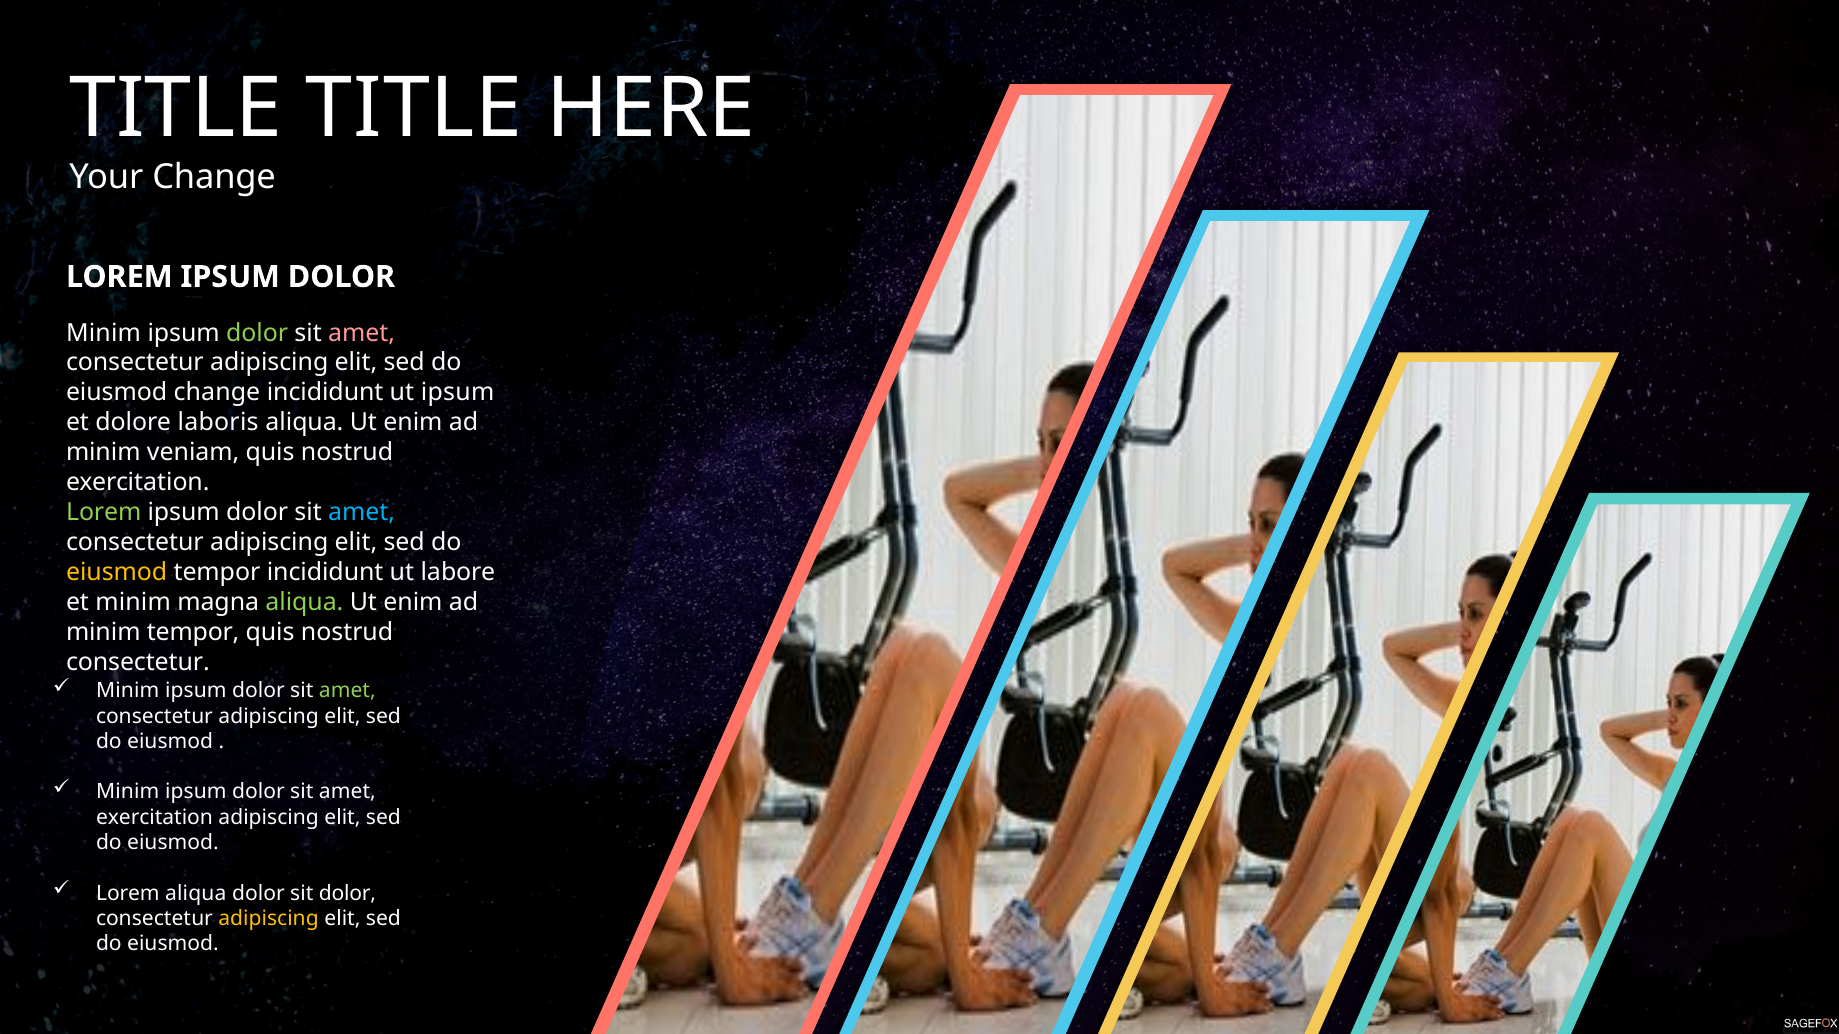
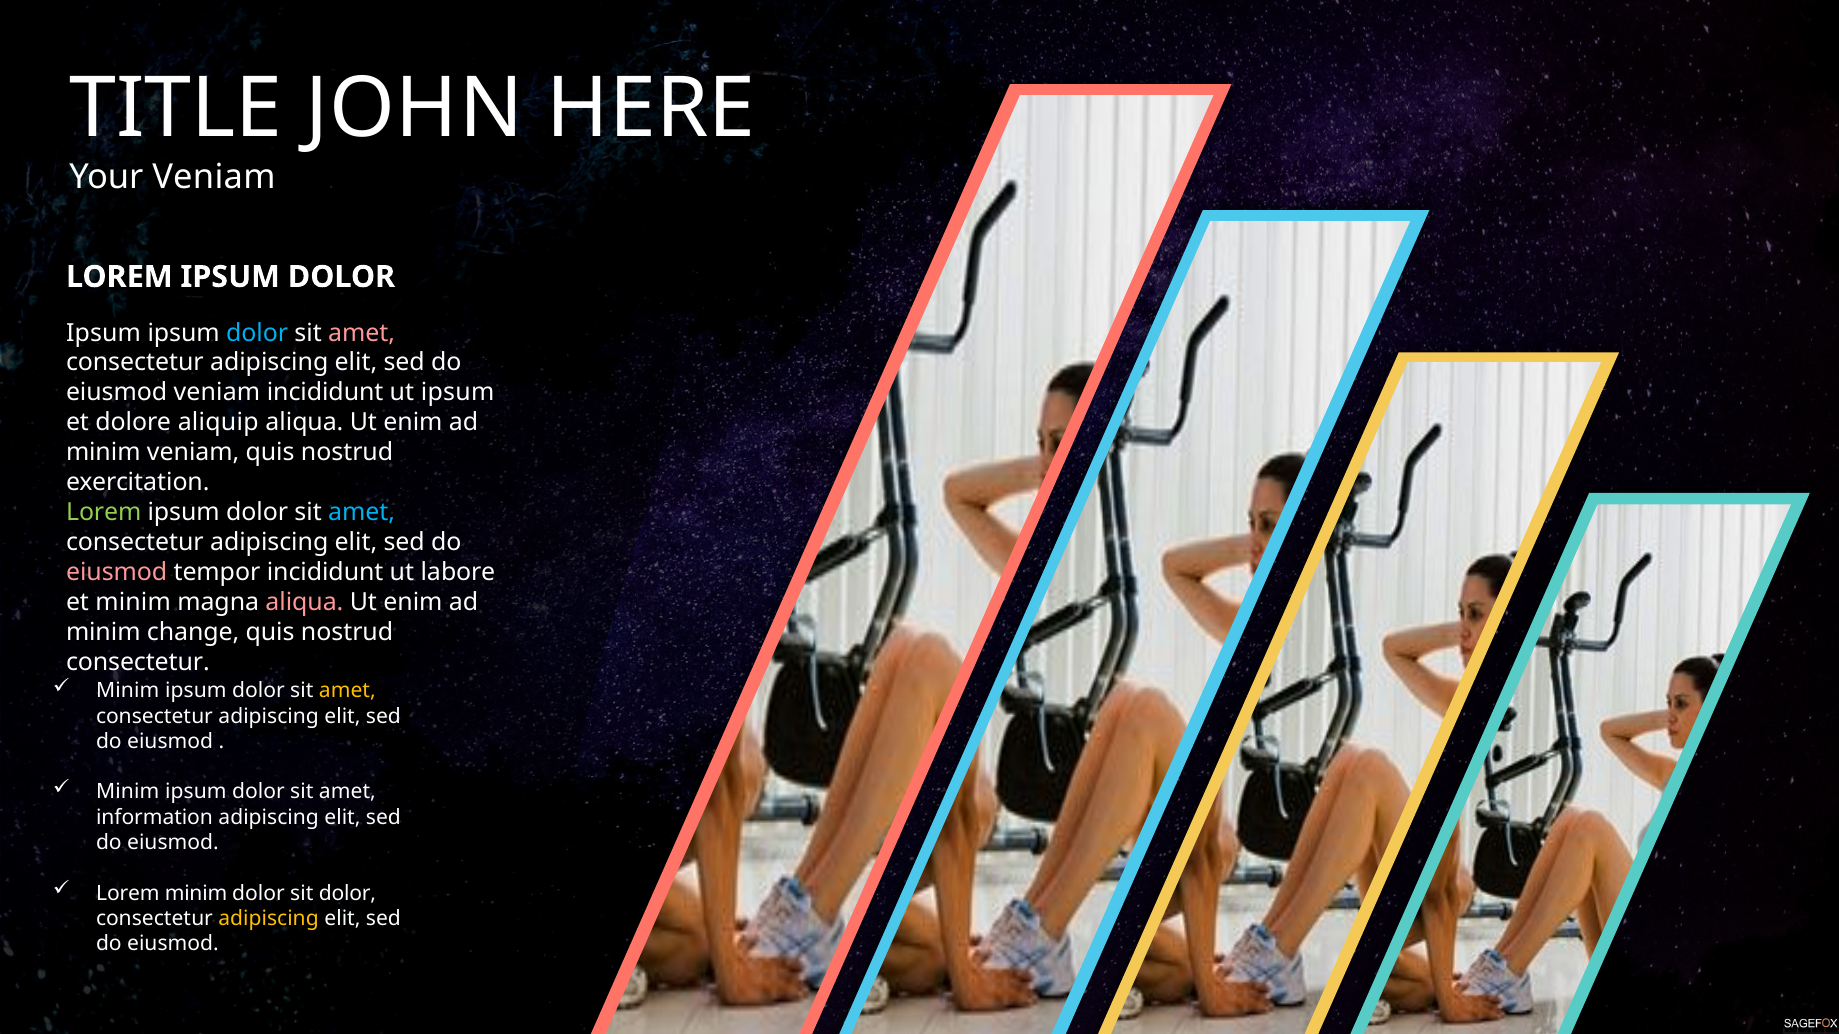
TITLE TITLE: TITLE -> JOHN
Your Change: Change -> Veniam
Minim at (104, 333): Minim -> Ipsum
dolor at (257, 333) colour: light green -> light blue
eiusmod change: change -> veniam
laboris: laboris -> aliquip
eiusmod at (117, 572) colour: yellow -> pink
aliqua at (304, 602) colour: light green -> pink
minim tempor: tempor -> change
amet at (347, 691) colour: light green -> yellow
exercitation at (154, 818): exercitation -> information
Lorem aliqua: aliqua -> minim
